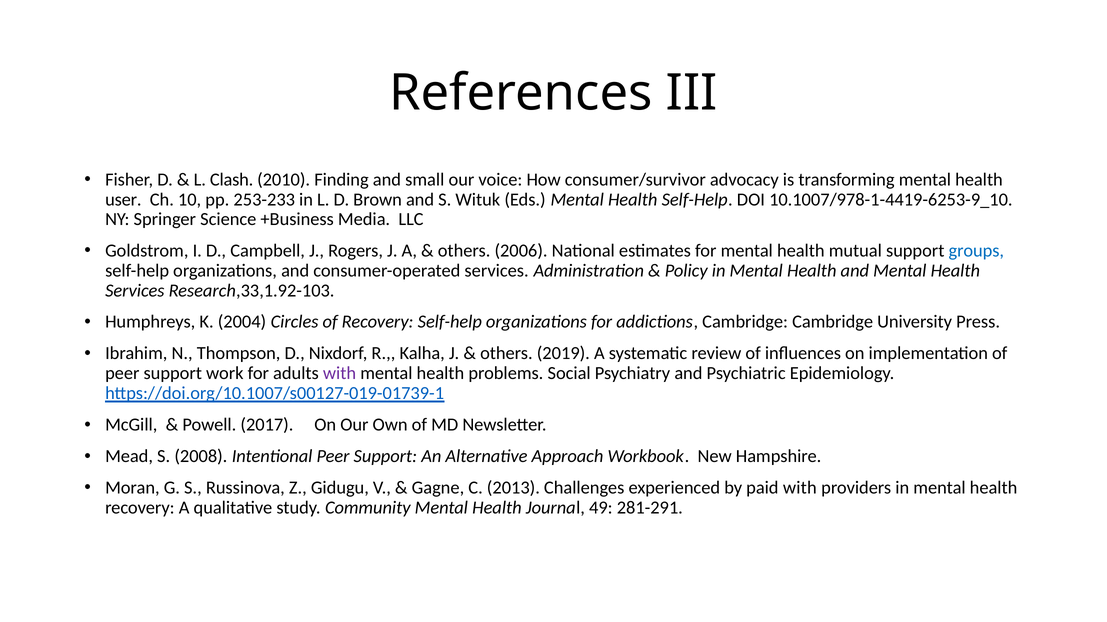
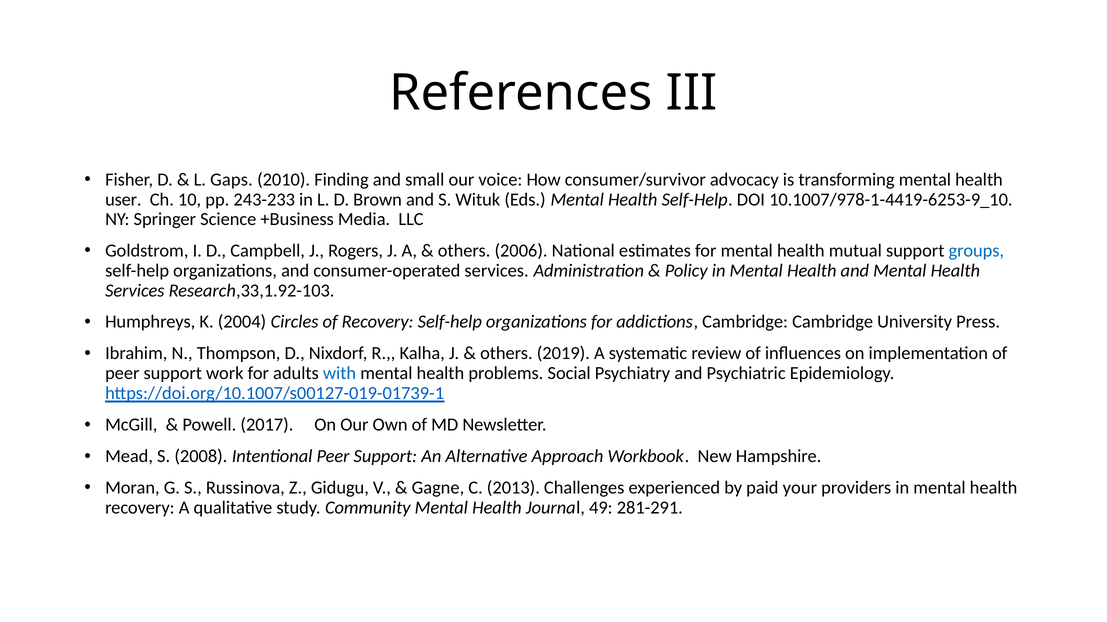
Clash: Clash -> Gaps
253-233: 253-233 -> 243-233
with at (340, 374) colour: purple -> blue
paid with: with -> your
